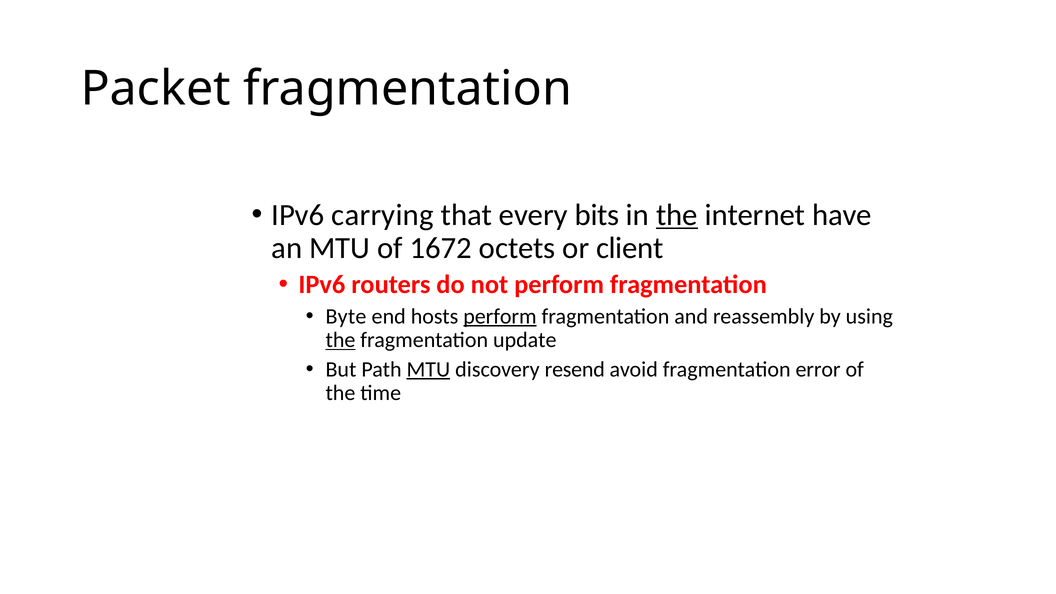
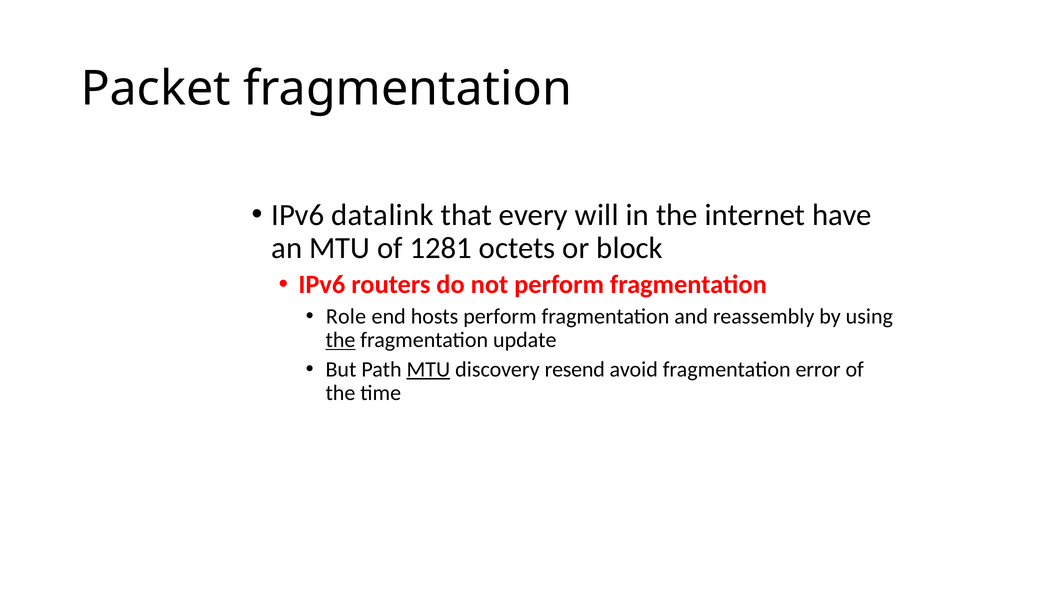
carrying: carrying -> datalink
bits: bits -> will
the at (677, 215) underline: present -> none
1672: 1672 -> 1281
client: client -> block
Byte: Byte -> Role
perform at (500, 316) underline: present -> none
